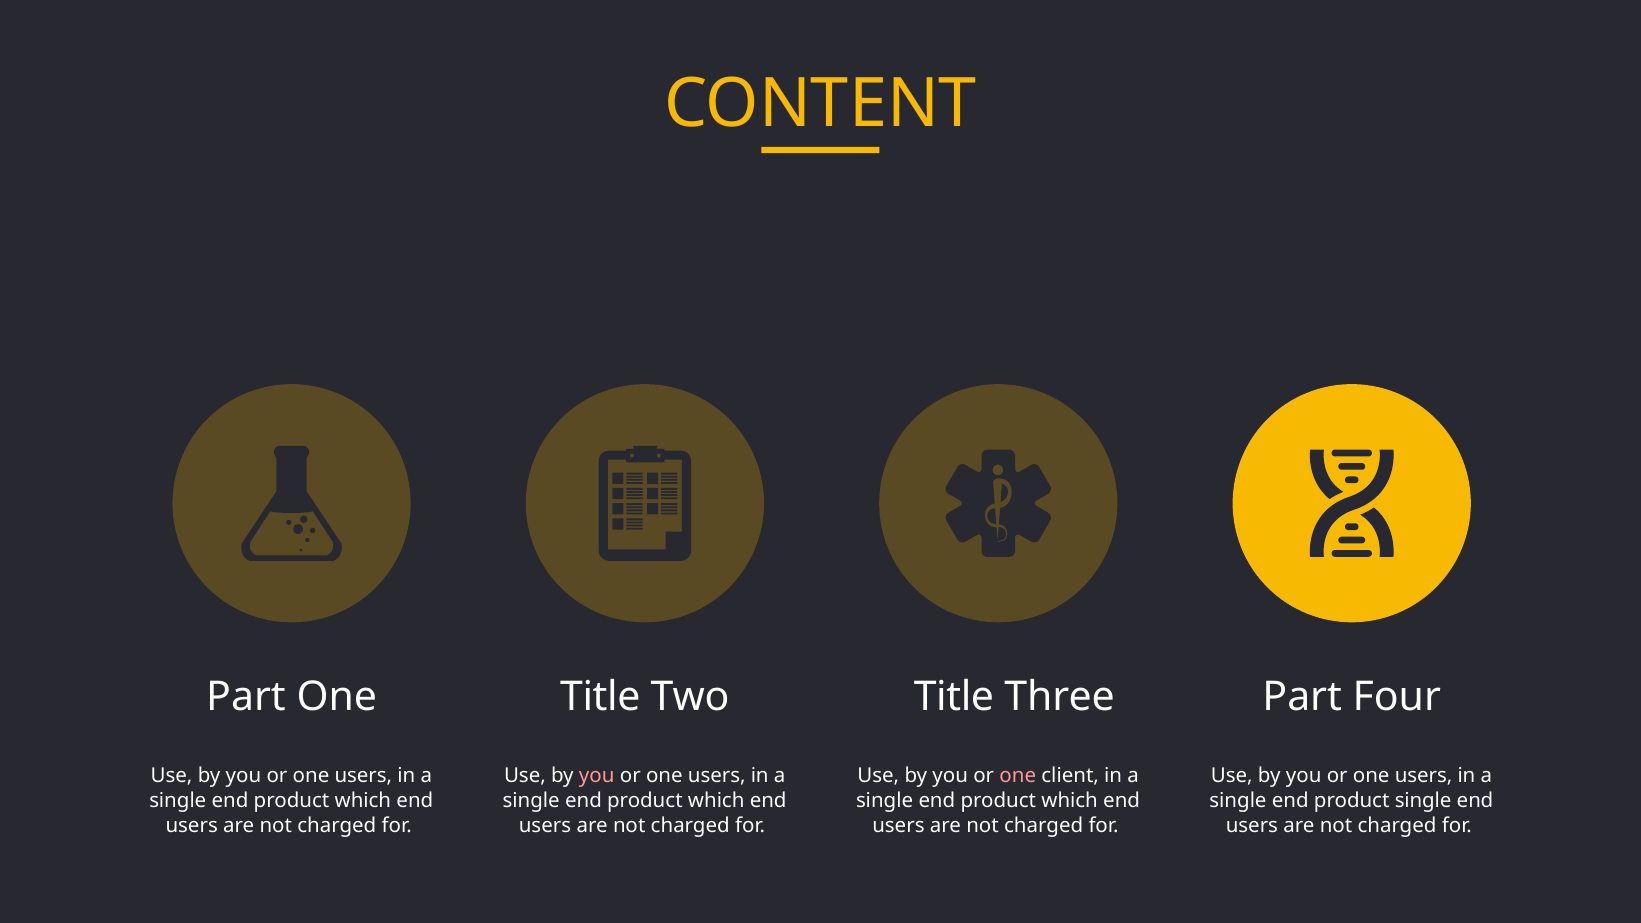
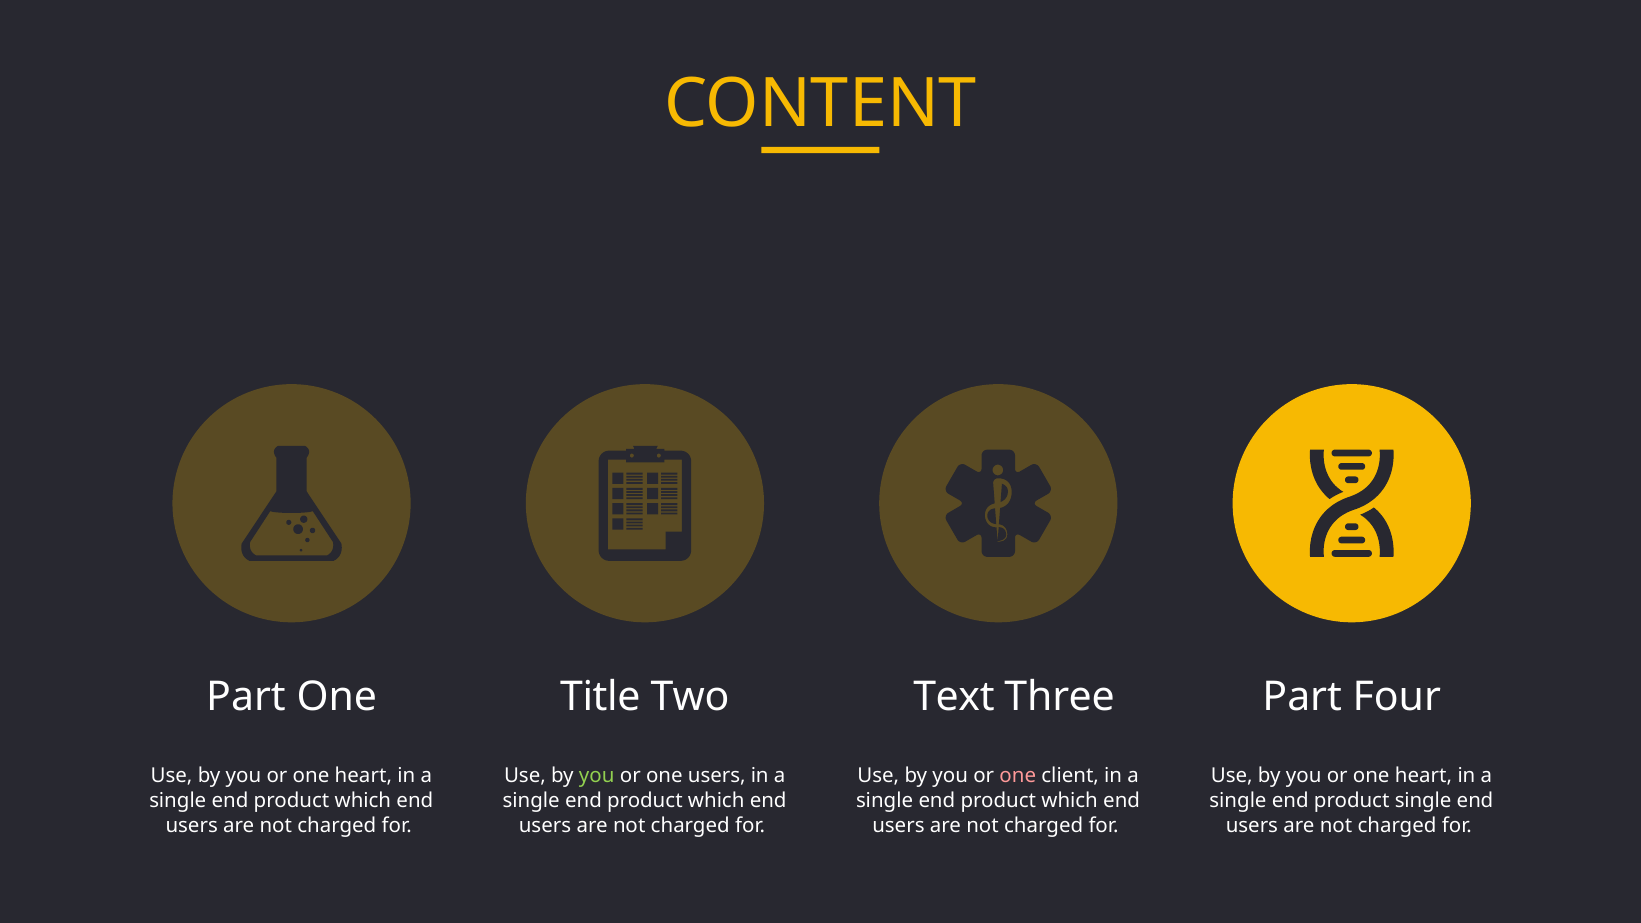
Title at (954, 697): Title -> Text
users at (363, 776): users -> heart
you at (597, 776) colour: pink -> light green
users at (1424, 776): users -> heart
